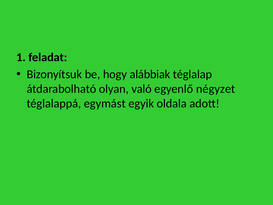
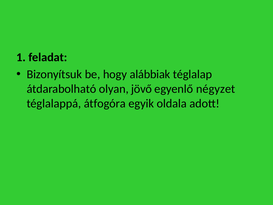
való: való -> jövő
egymást: egymást -> átfogóra
